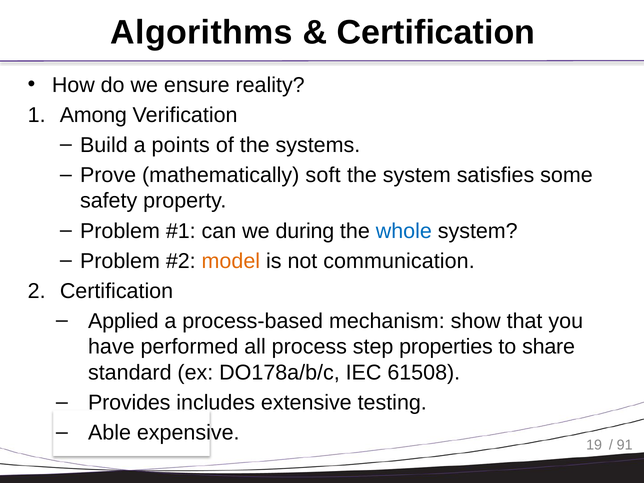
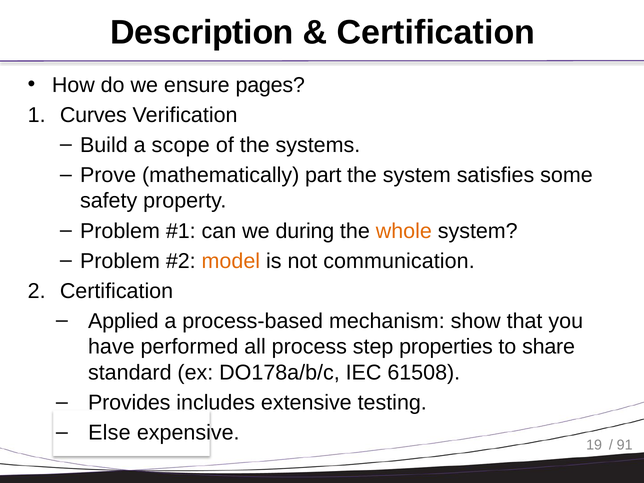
Algorithms: Algorithms -> Description
reality: reality -> pages
Among: Among -> Curves
points: points -> scope
soft: soft -> part
whole colour: blue -> orange
Able: Able -> Else
